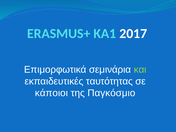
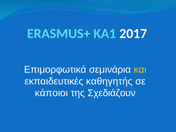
και colour: light green -> yellow
ταυτότητας: ταυτότητας -> καθηγητής
Παγκόσμιο: Παγκόσμιο -> Σχεδιάζουν
